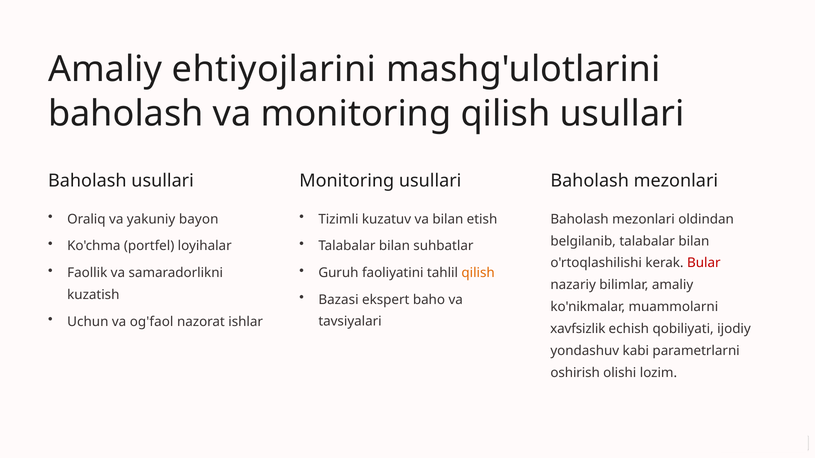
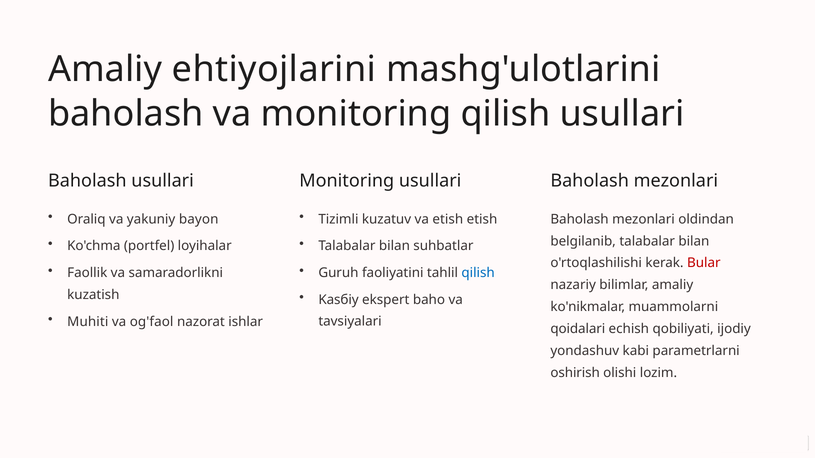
va bilan: bilan -> etish
qilish at (478, 273) colour: orange -> blue
Bazasi: Bazasi -> Kasбiy
Uchun: Uchun -> Muhiti
xavfsizlik: xavfsizlik -> qoidalari
